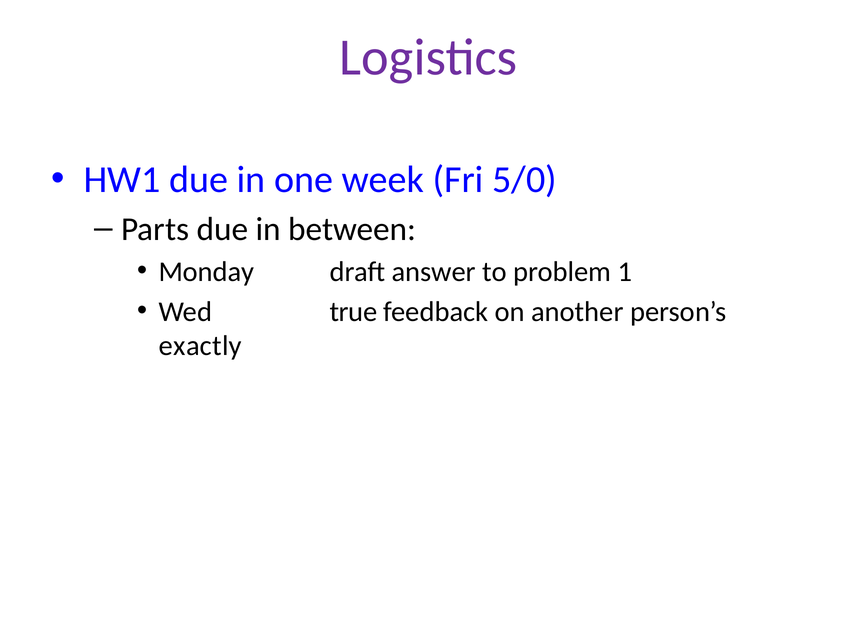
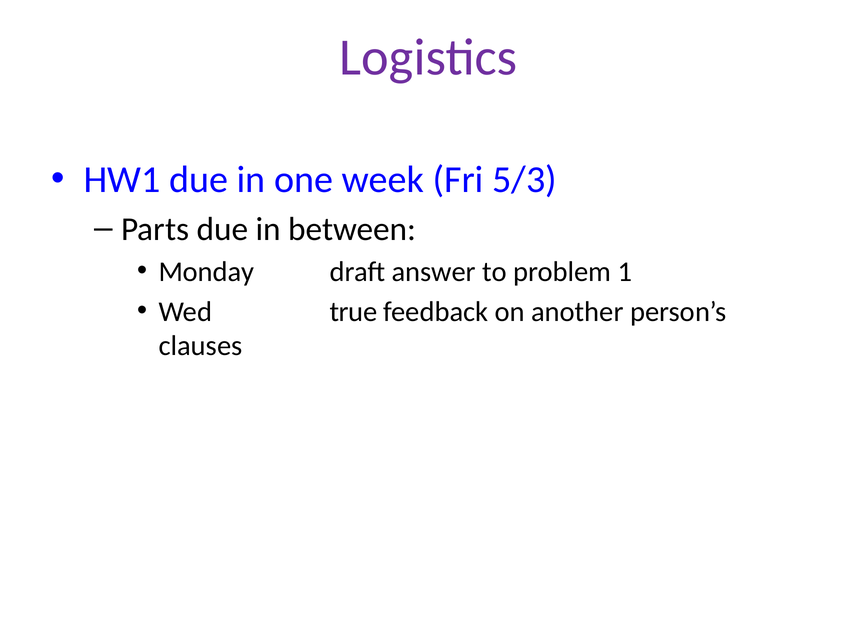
5/0: 5/0 -> 5/3
exactly: exactly -> clauses
